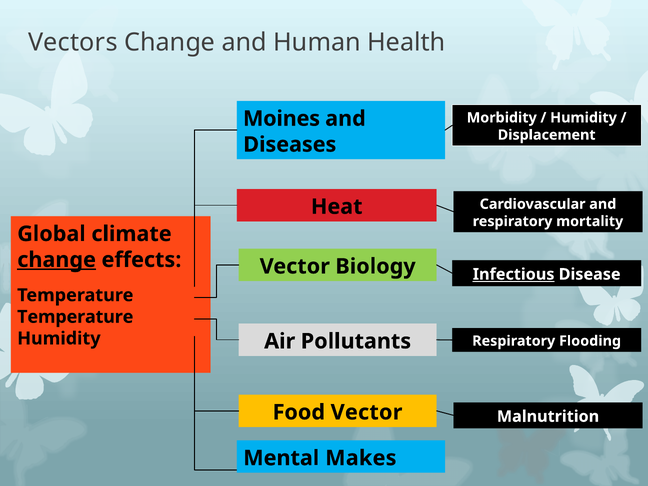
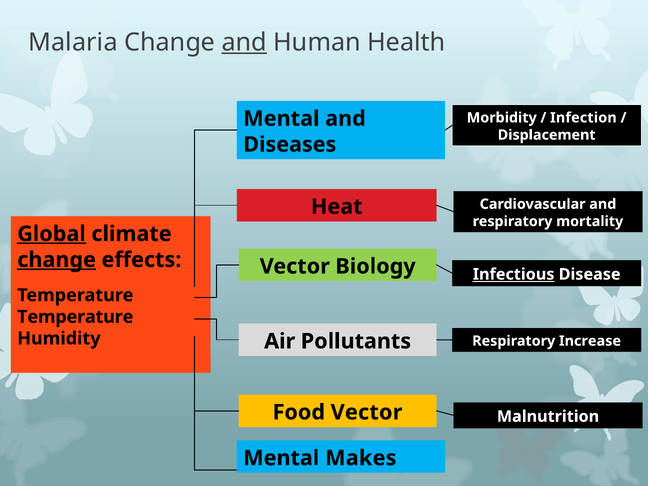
Vectors: Vectors -> Malaria
and at (244, 42) underline: none -> present
Moines at (282, 119): Moines -> Mental
Humidity at (583, 118): Humidity -> Infection
Global underline: none -> present
Flooding: Flooding -> Increase
